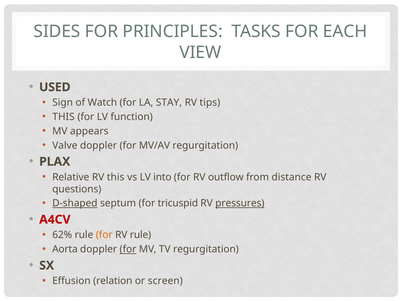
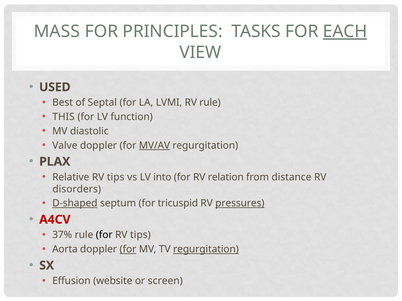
SIDES: SIDES -> MASS
EACH underline: none -> present
Sign: Sign -> Best
Watch: Watch -> Septal
STAY: STAY -> LVMI
RV tips: tips -> rule
appears: appears -> diastolic
MV/AV underline: none -> present
Relative RV this: this -> tips
outflow: outflow -> relation
questions: questions -> disorders
62%: 62% -> 37%
for at (104, 235) colour: orange -> black
rule at (140, 235): rule -> tips
regurgitation at (206, 250) underline: none -> present
relation: relation -> website
